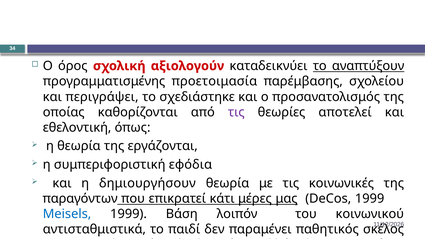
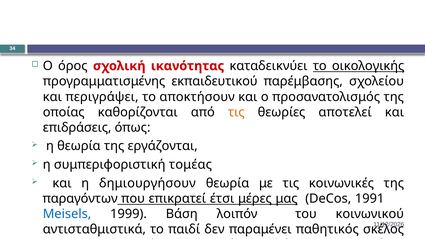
αξιολογούν: αξιολογούν -> ικανότητας
αναπτύξουν: αναπτύξουν -> οικολογικής
προετοιμασία: προετοιμασία -> εκπαιδευτικού
σχεδιάστηκε: σχεδιάστηκε -> αποκτήσουν
τις at (236, 112) colour: purple -> orange
εθελοντική: εθελοντική -> επιδράσεις
εφόδια: εφόδια -> τομέας
κάτι: κάτι -> έτσι
DeCos 1999: 1999 -> 1991
